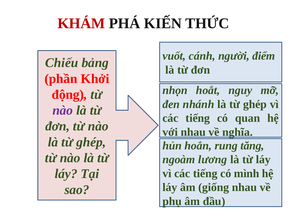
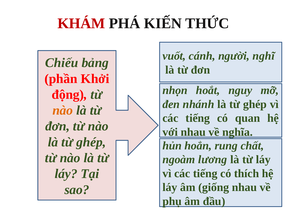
điểm: điểm -> nghĩ
nào at (63, 110) colour: purple -> orange
tăng: tăng -> chất
mình: mình -> thích
